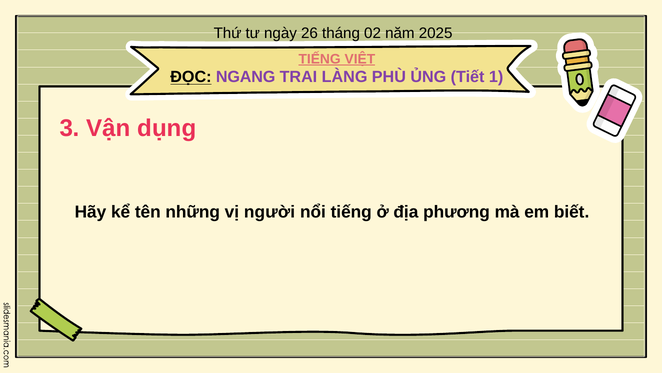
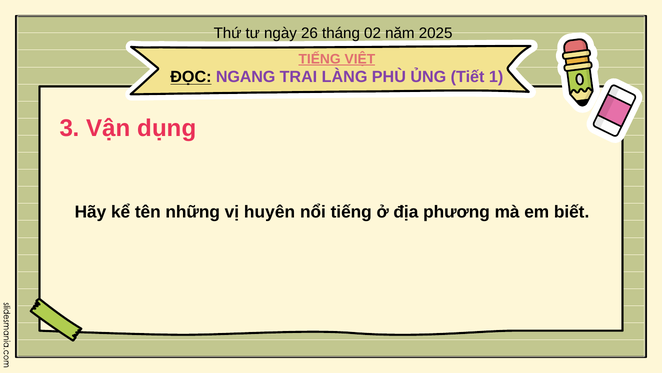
người: người -> huyên
